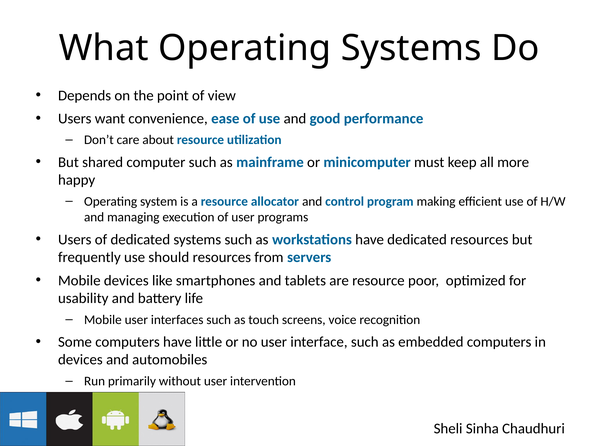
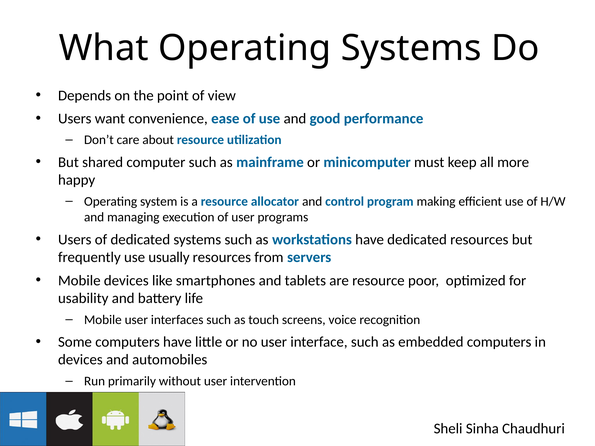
should: should -> usually
